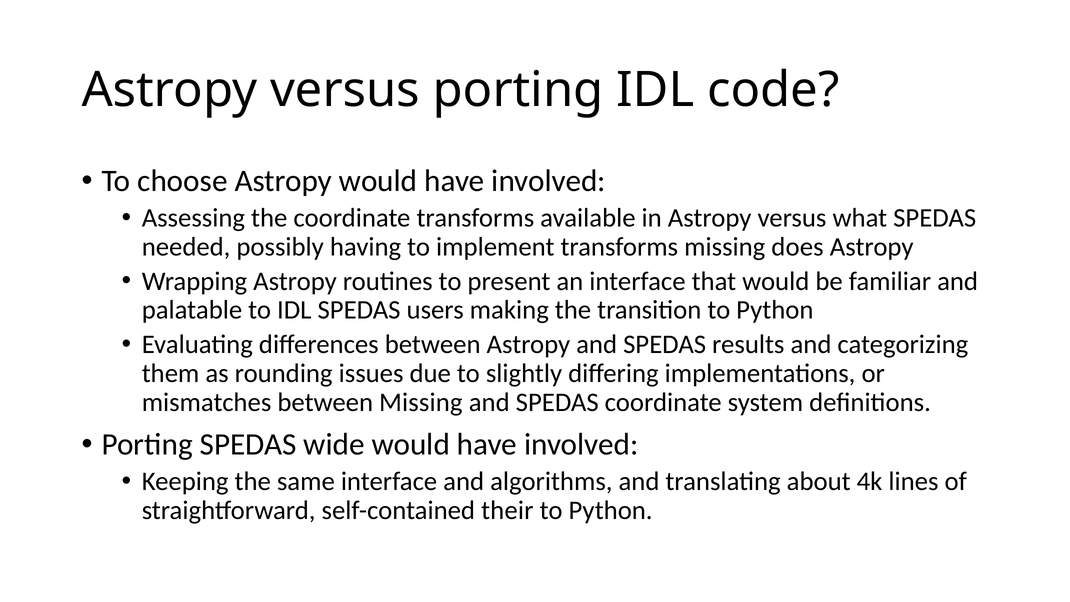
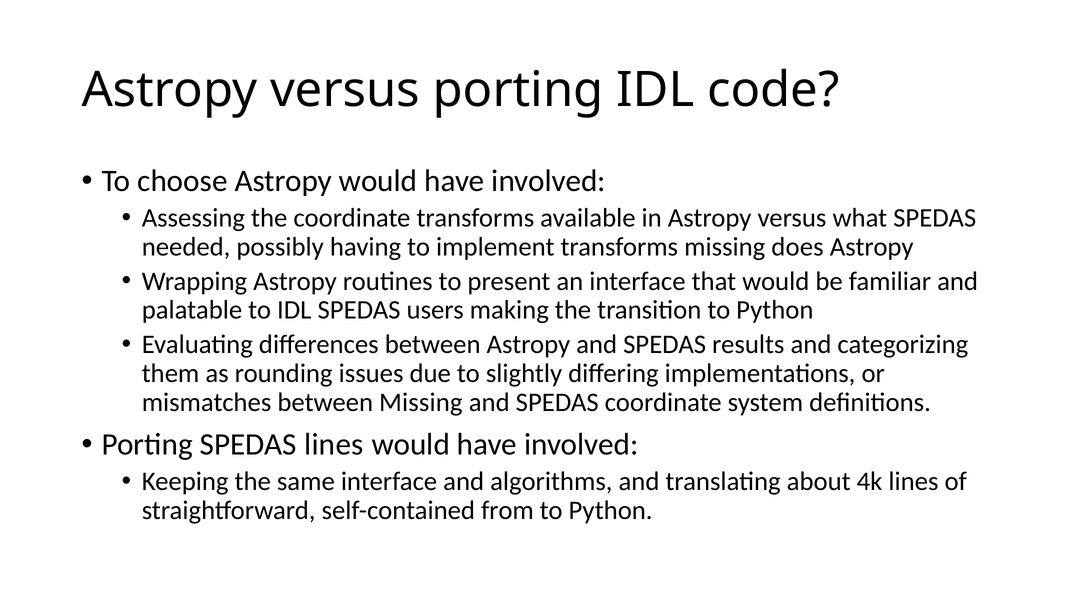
SPEDAS wide: wide -> lines
their: their -> from
